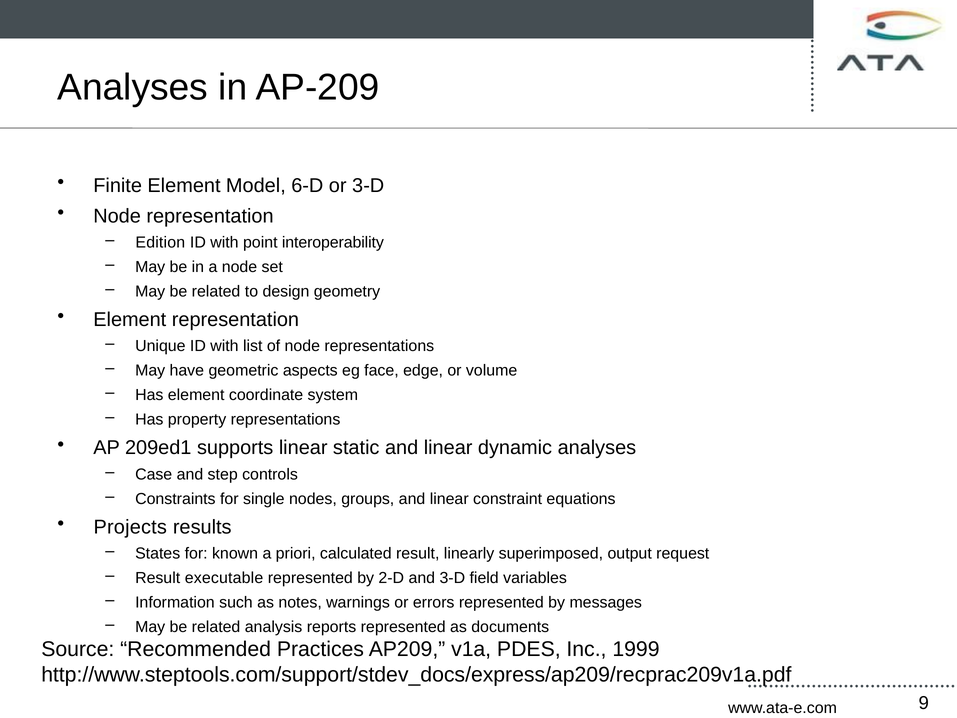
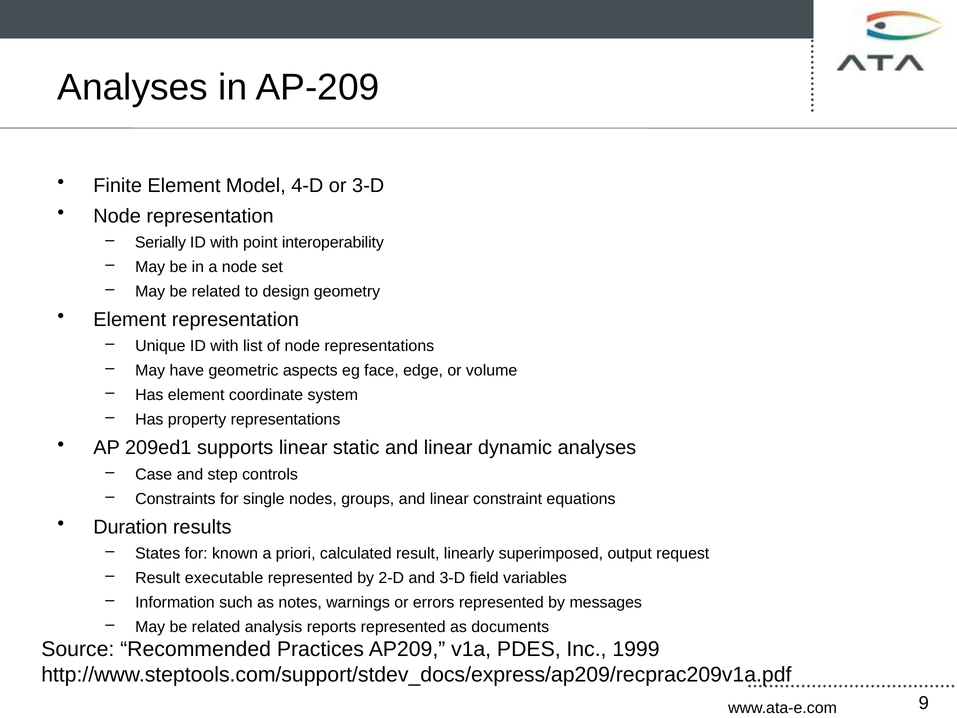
6-D: 6-D -> 4-D
Edition: Edition -> Serially
Projects: Projects -> Duration
